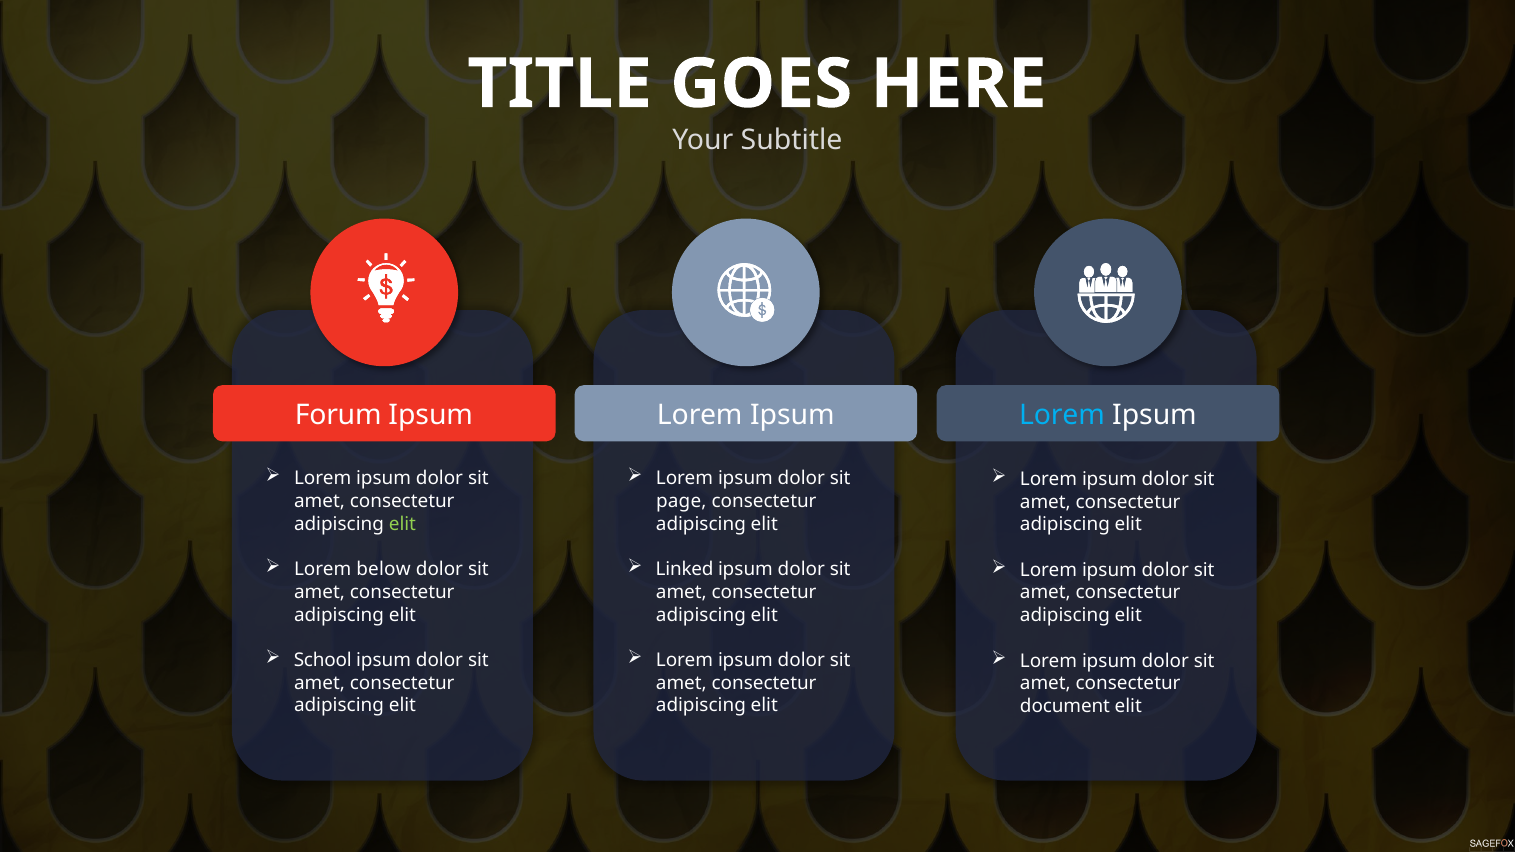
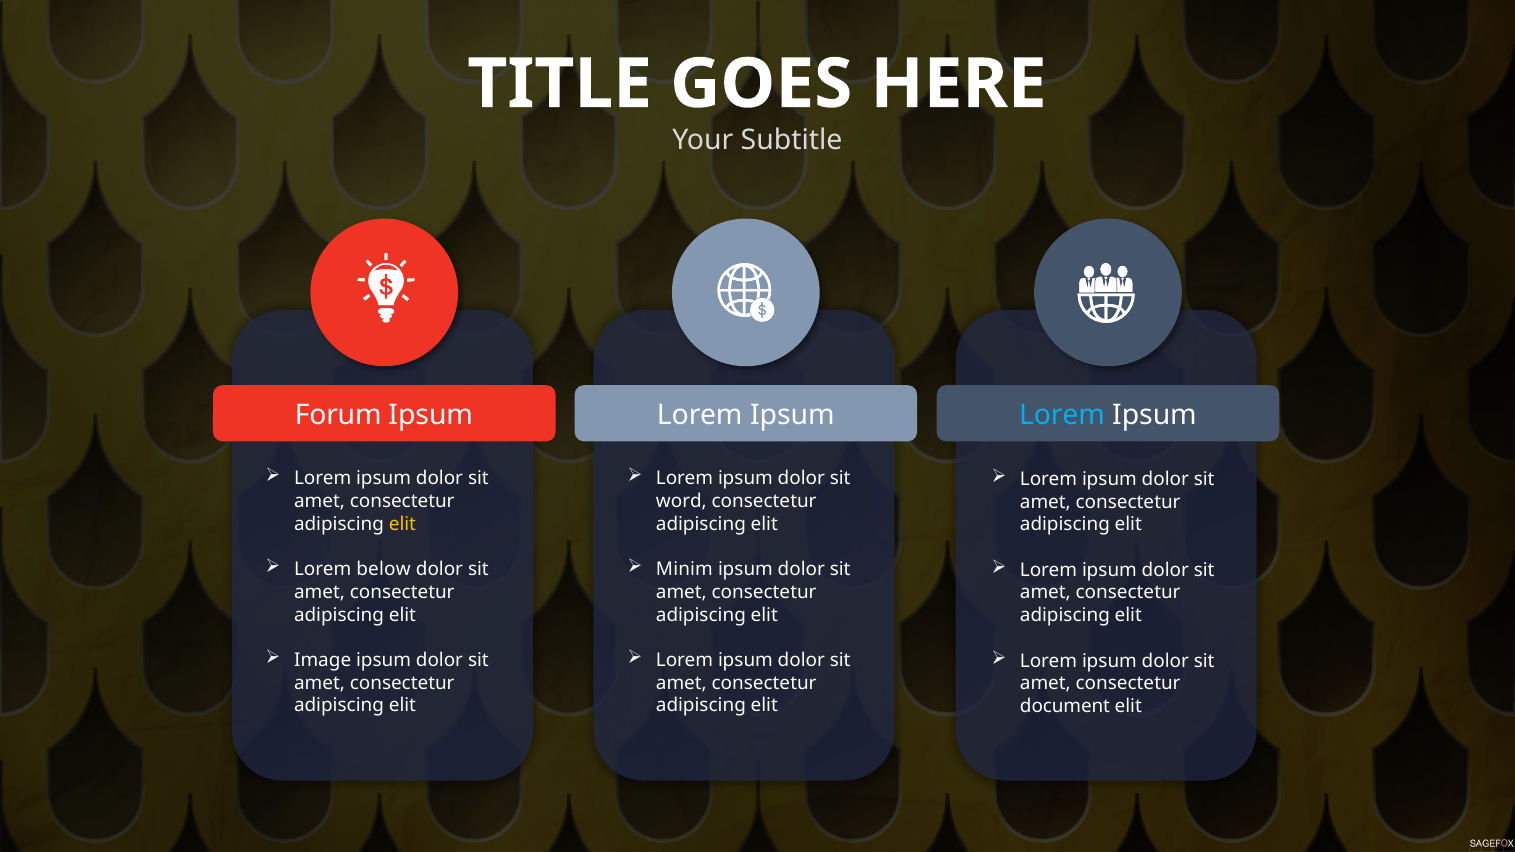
page: page -> word
elit at (402, 524) colour: light green -> yellow
Linked: Linked -> Minim
School: School -> Image
